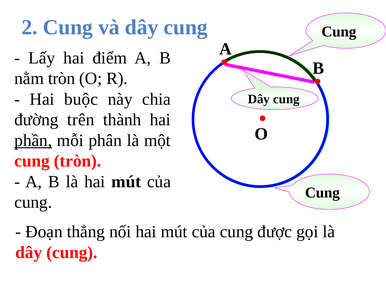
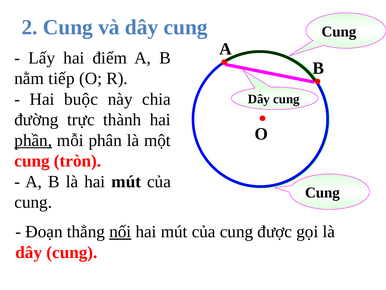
nằm tròn: tròn -> tiếp
trên: trên -> trực
nối underline: none -> present
